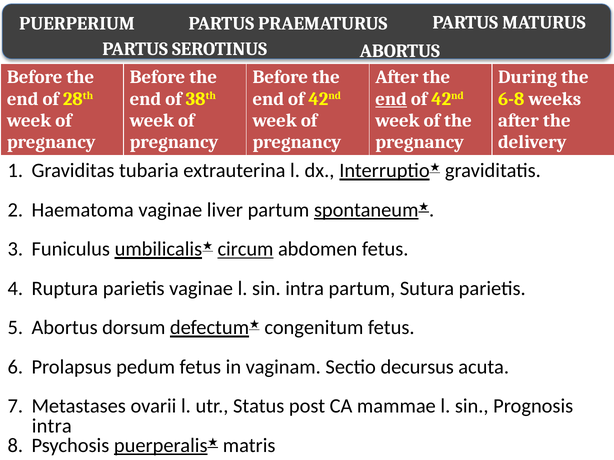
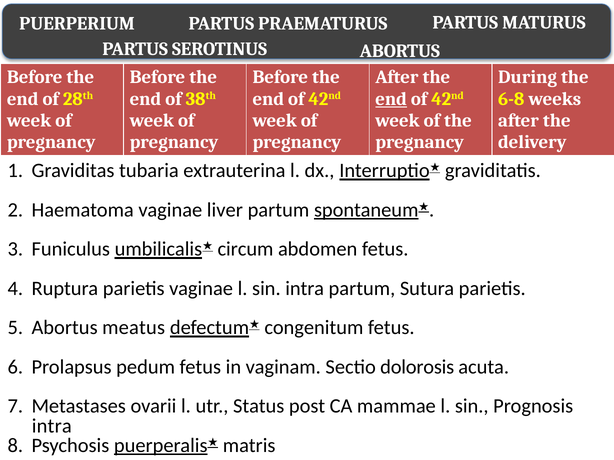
circum underline: present -> none
dorsum: dorsum -> meatus
decursus: decursus -> dolorosis
